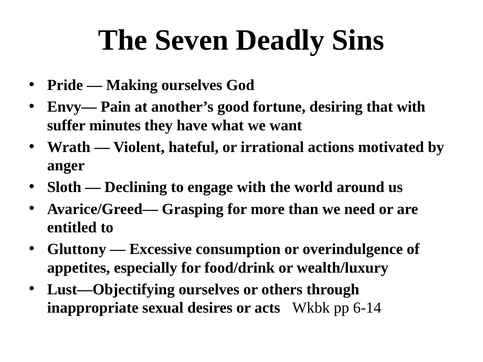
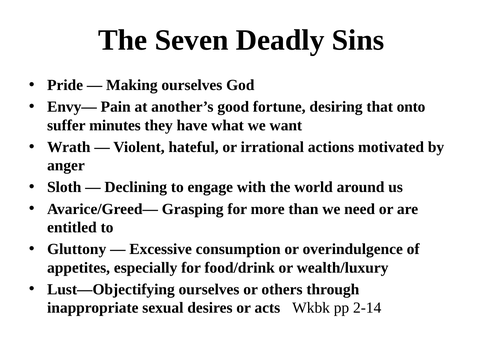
that with: with -> onto
6-14: 6-14 -> 2-14
